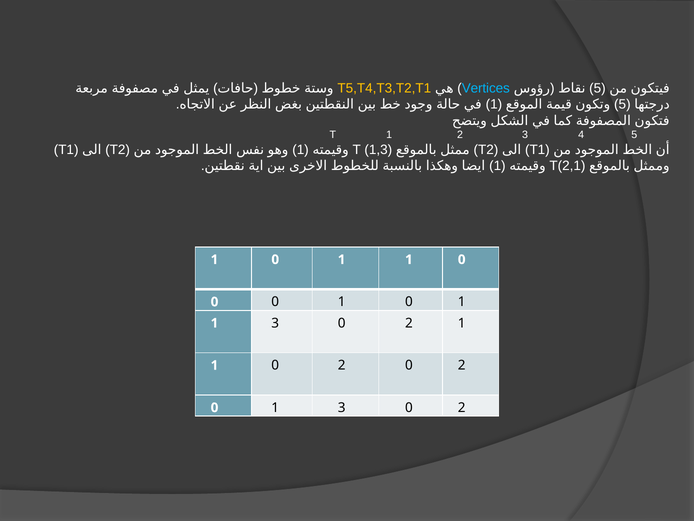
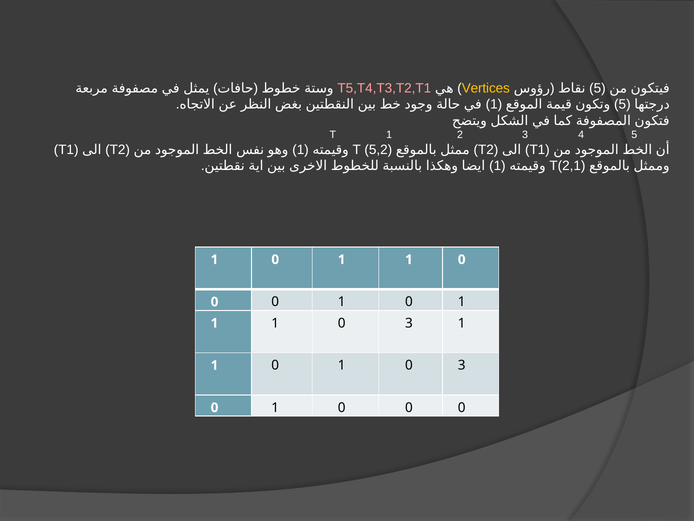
T5,T4,T3,T2,T1 colour: yellow -> pink
Vertices colour: light blue -> yellow
1,3: 1,3 -> 5,2
3 at (275, 323): 3 -> 1
2 at (409, 323): 2 -> 3
2 at (342, 365): 2 -> 1
2 at (462, 365): 2 -> 3
3 at (342, 407): 3 -> 0
2 at (462, 407): 2 -> 0
